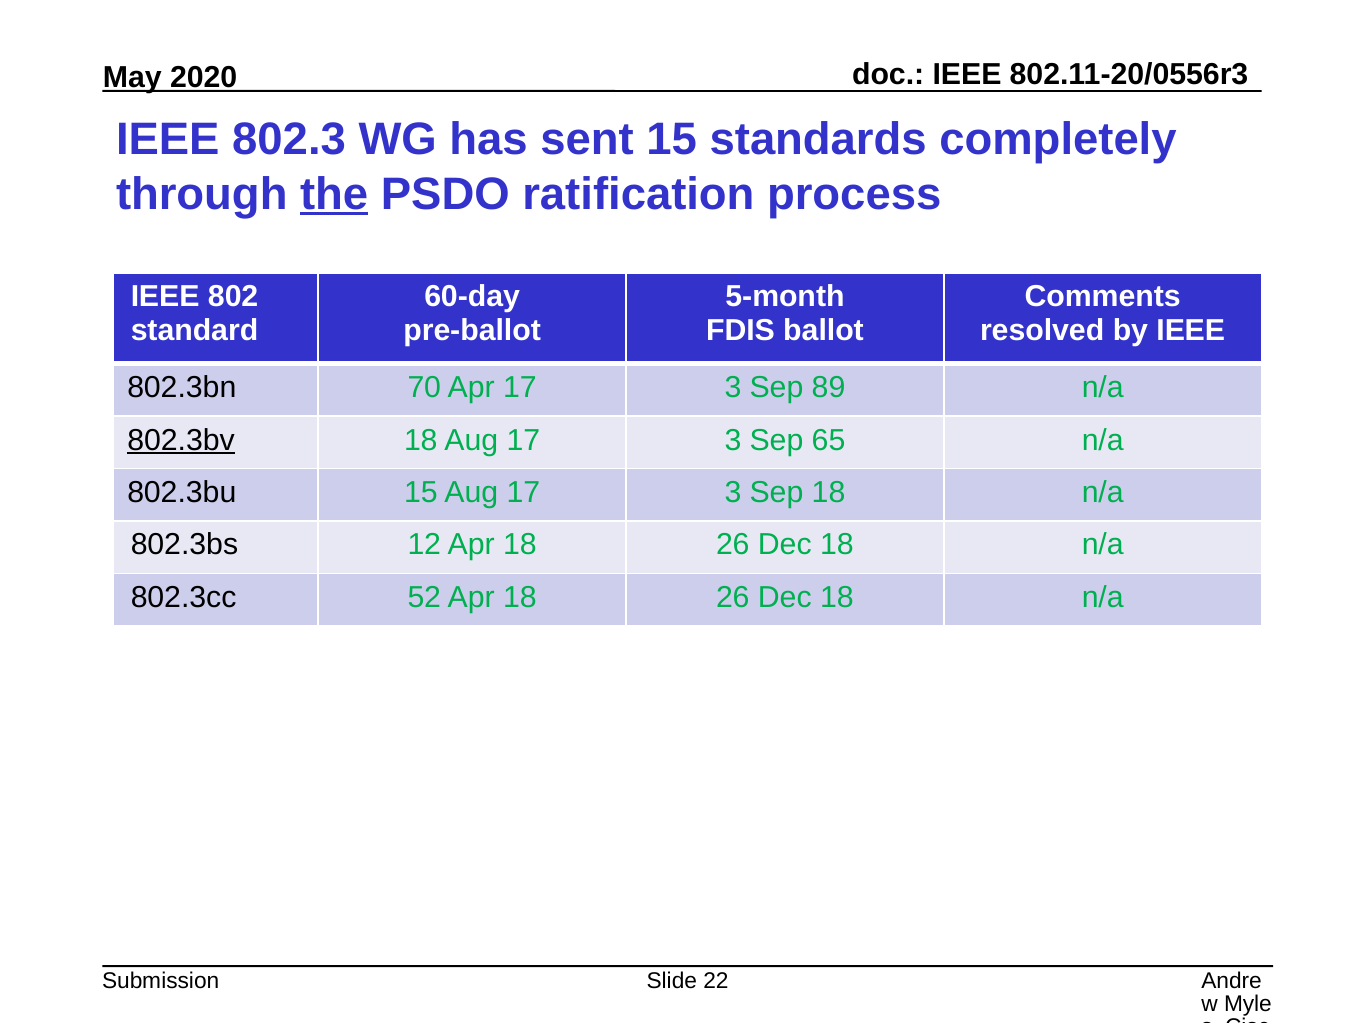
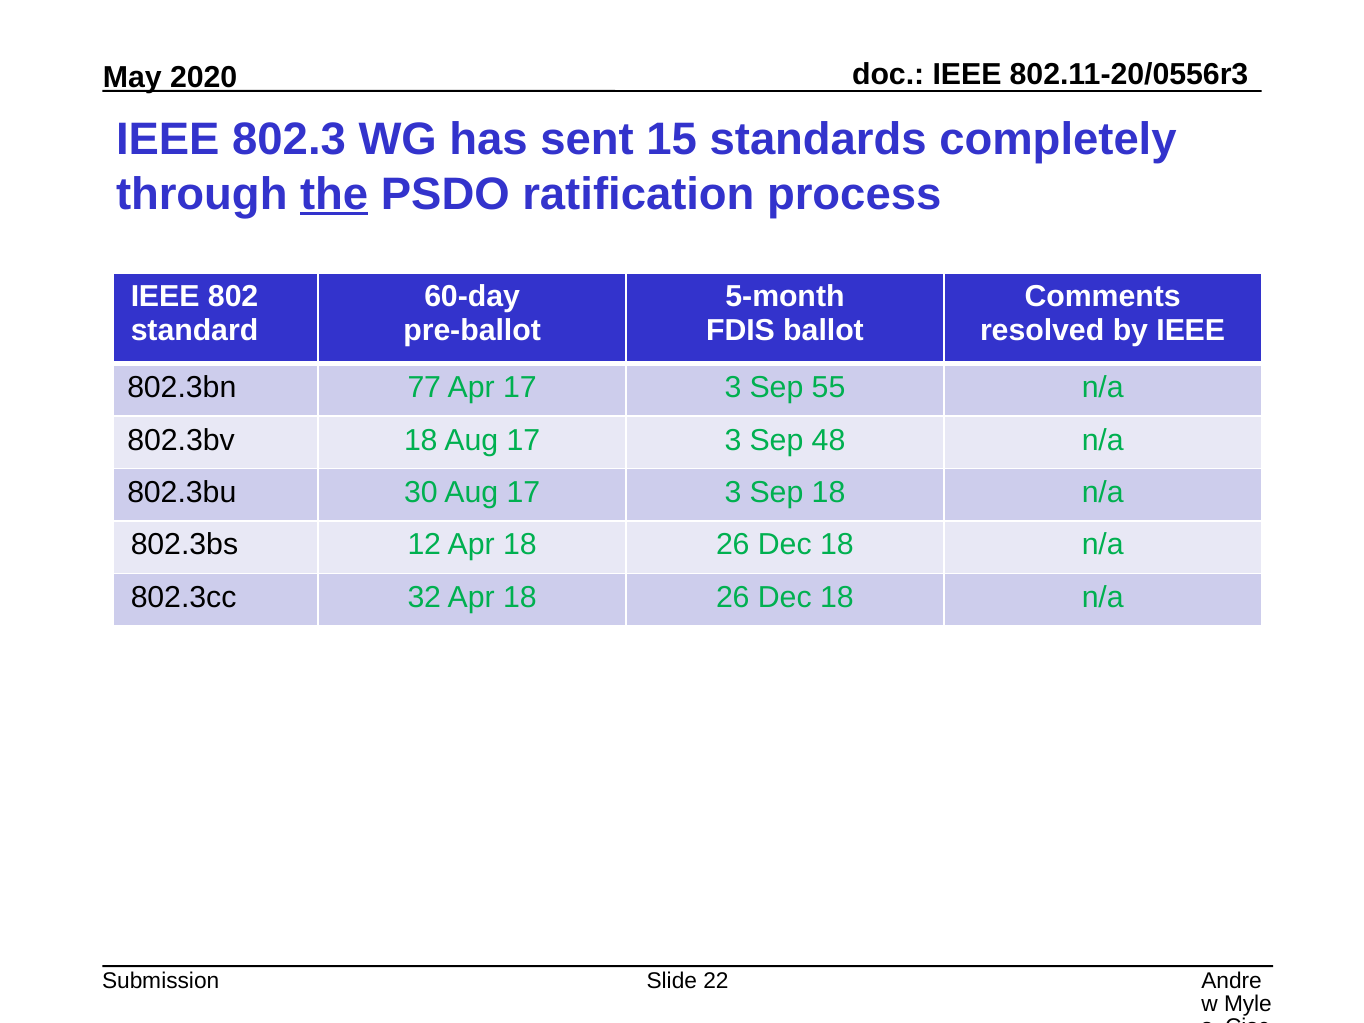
70: 70 -> 77
89: 89 -> 55
802.3bv underline: present -> none
65: 65 -> 48
802.3bu 15: 15 -> 30
52: 52 -> 32
